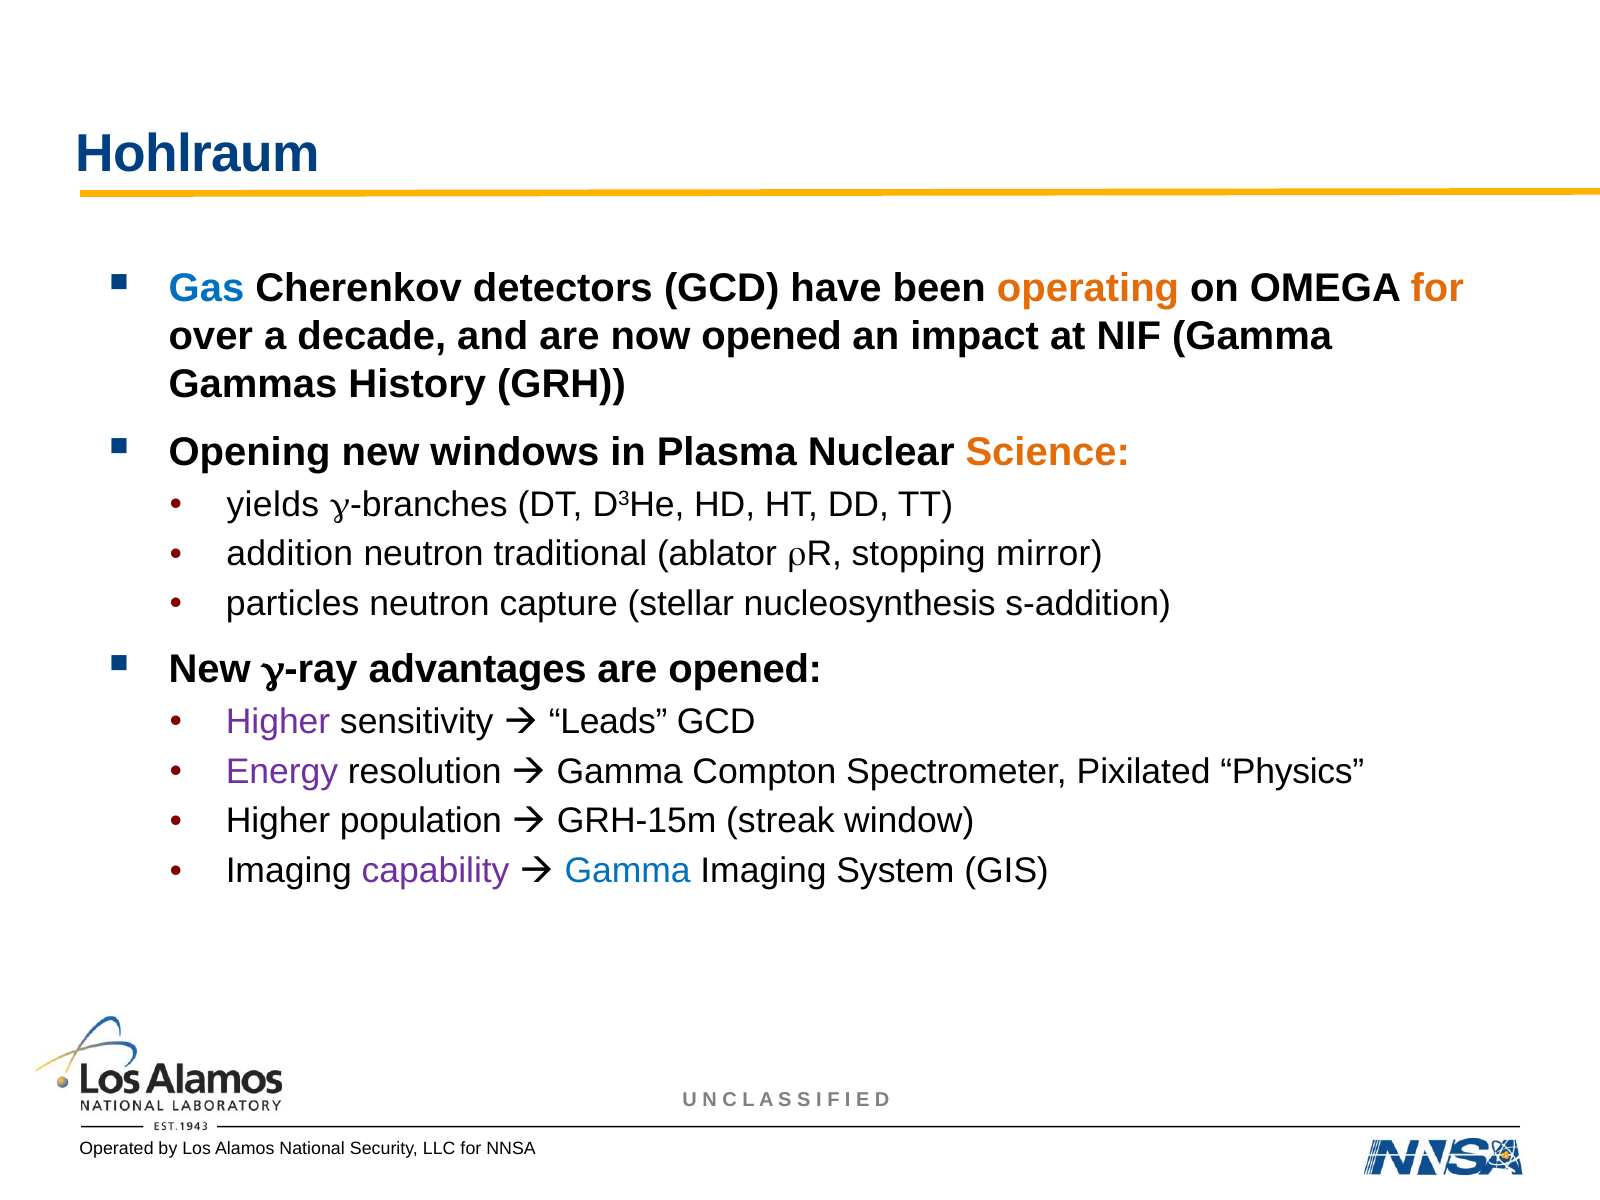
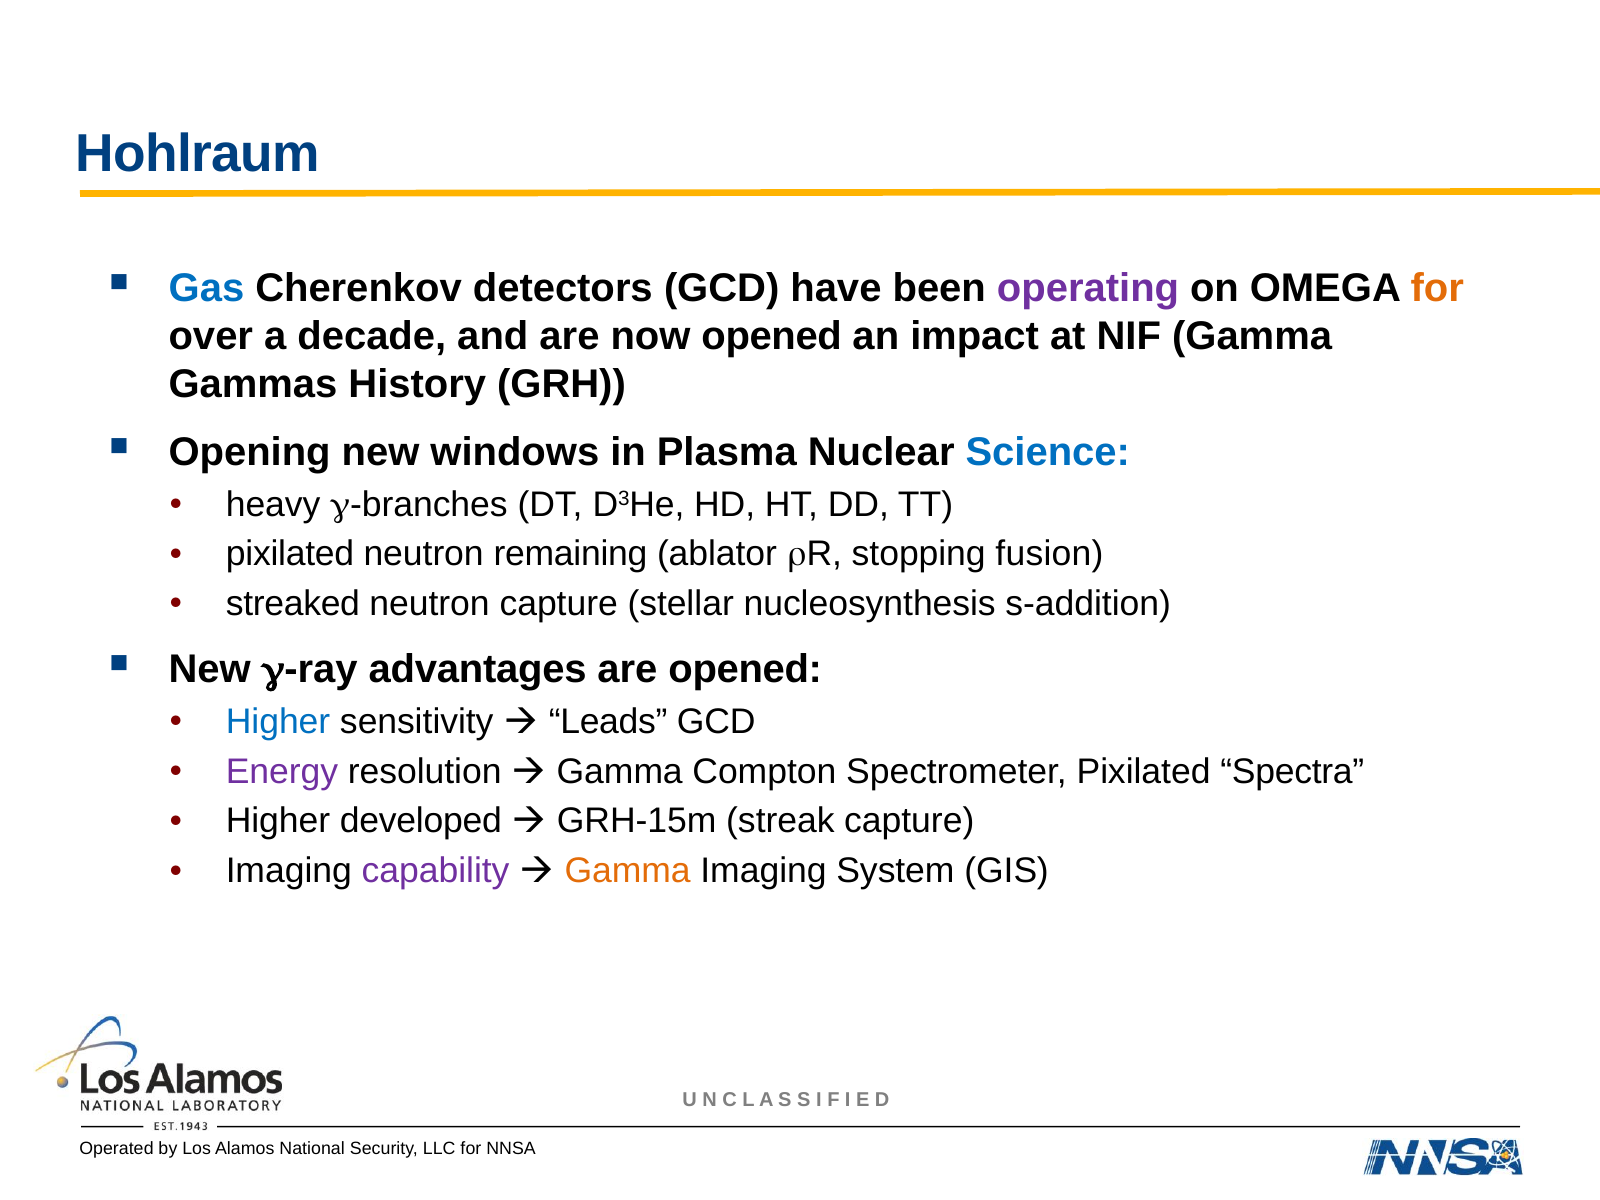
operating colour: orange -> purple
Science colour: orange -> blue
yields: yields -> heavy
addition at (290, 554): addition -> pixilated
traditional: traditional -> remaining
mirror: mirror -> fusion
particles: particles -> streaked
Higher at (278, 722) colour: purple -> blue
Physics: Physics -> Spectra
population: population -> developed
streak window: window -> capture
Gamma at (628, 871) colour: blue -> orange
